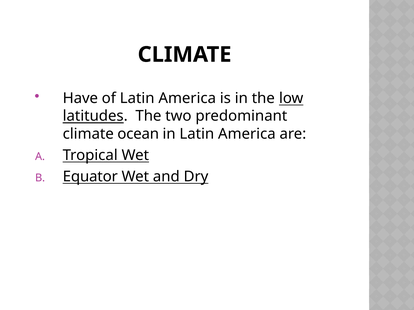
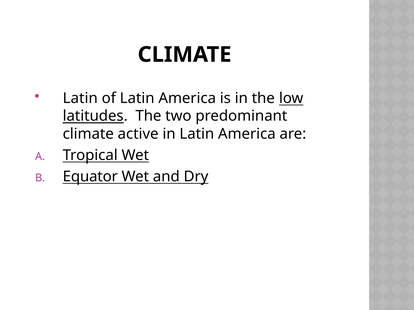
Have at (80, 98): Have -> Latin
ocean: ocean -> active
